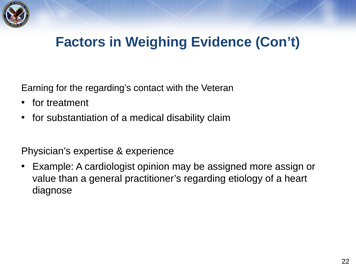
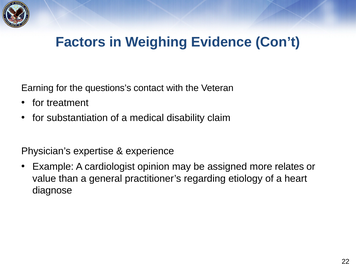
regarding’s: regarding’s -> questions’s
assign: assign -> relates
